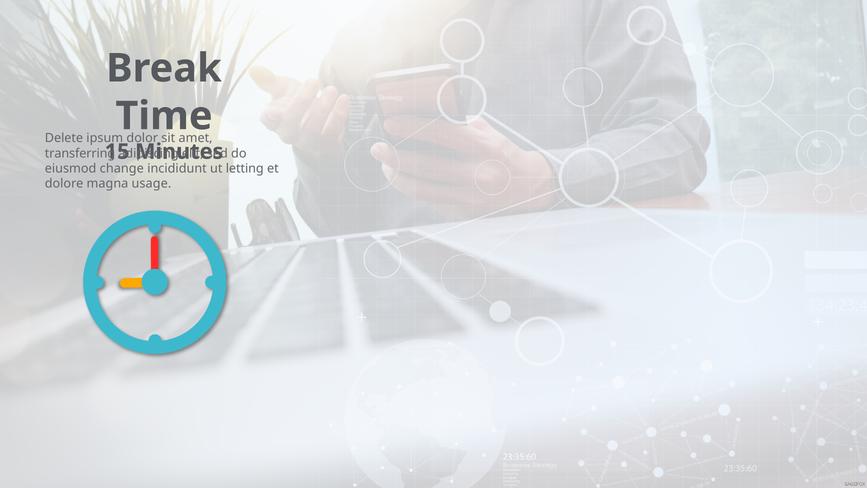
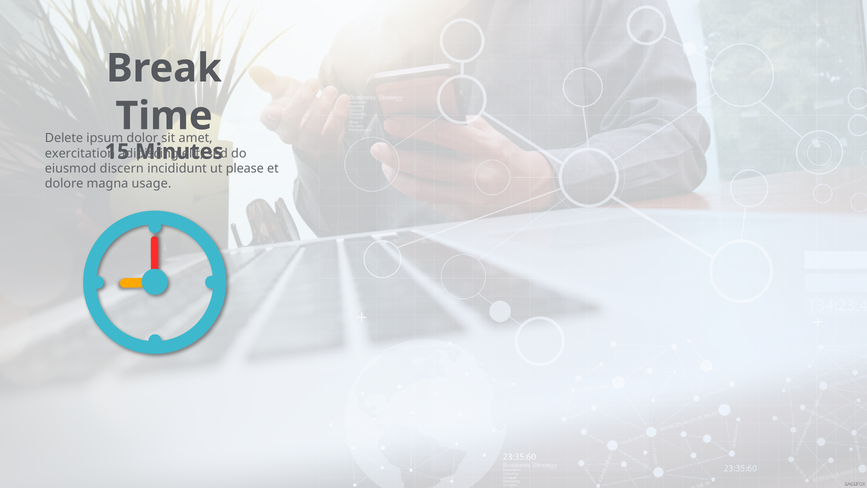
transferring: transferring -> exercitation
change: change -> discern
letting: letting -> please
